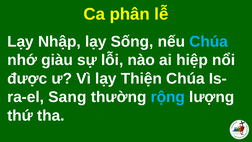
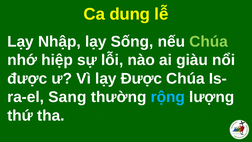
phân: phân -> dung
Chúa at (209, 42) colour: light blue -> light green
giàu: giàu -> hiệp
hiệp: hiệp -> giàu
lạy Thiện: Thiện -> Được
